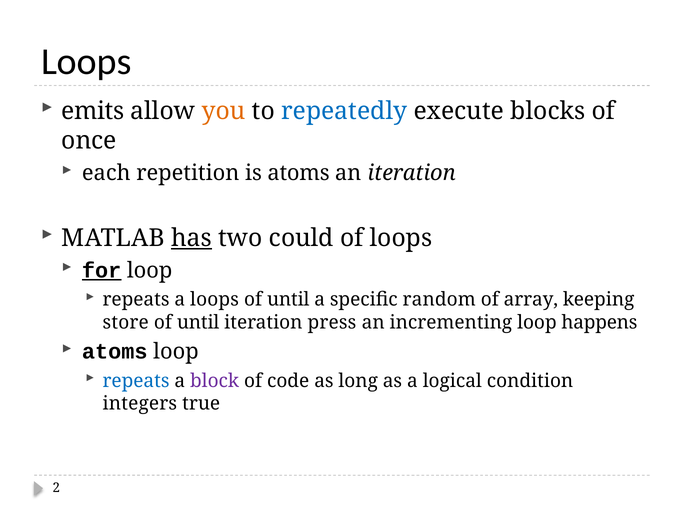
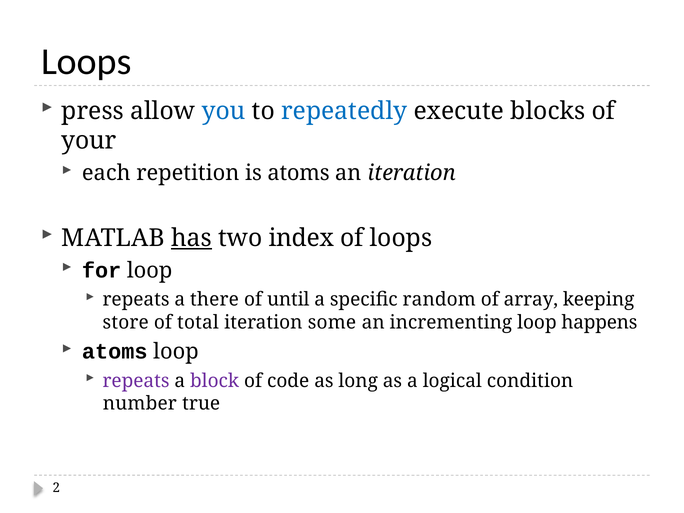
emits: emits -> press
you colour: orange -> blue
once: once -> your
could: could -> index
for underline: present -> none
a loops: loops -> there
until at (198, 322): until -> total
press: press -> some
repeats at (136, 381) colour: blue -> purple
integers: integers -> number
